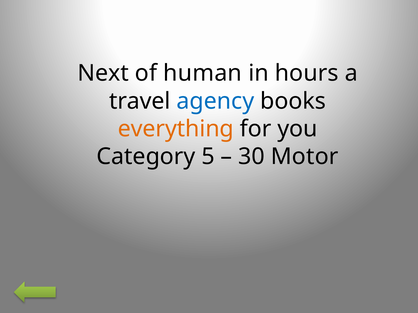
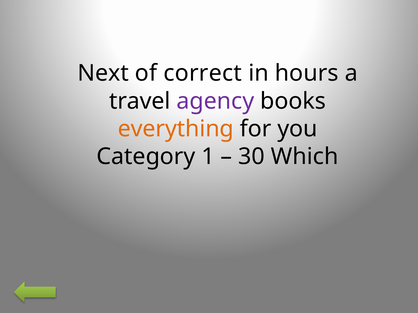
human: human -> correct
agency colour: blue -> purple
5: 5 -> 1
Motor: Motor -> Which
